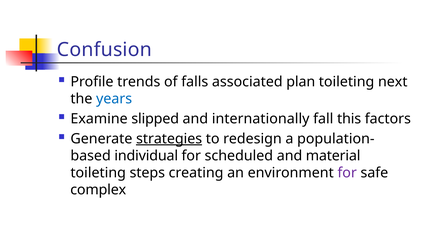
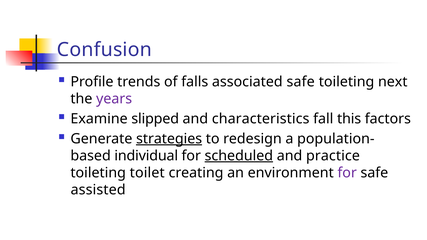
associated plan: plan -> safe
years colour: blue -> purple
internationally: internationally -> characteristics
scheduled underline: none -> present
material: material -> practice
steps: steps -> toilet
complex: complex -> assisted
